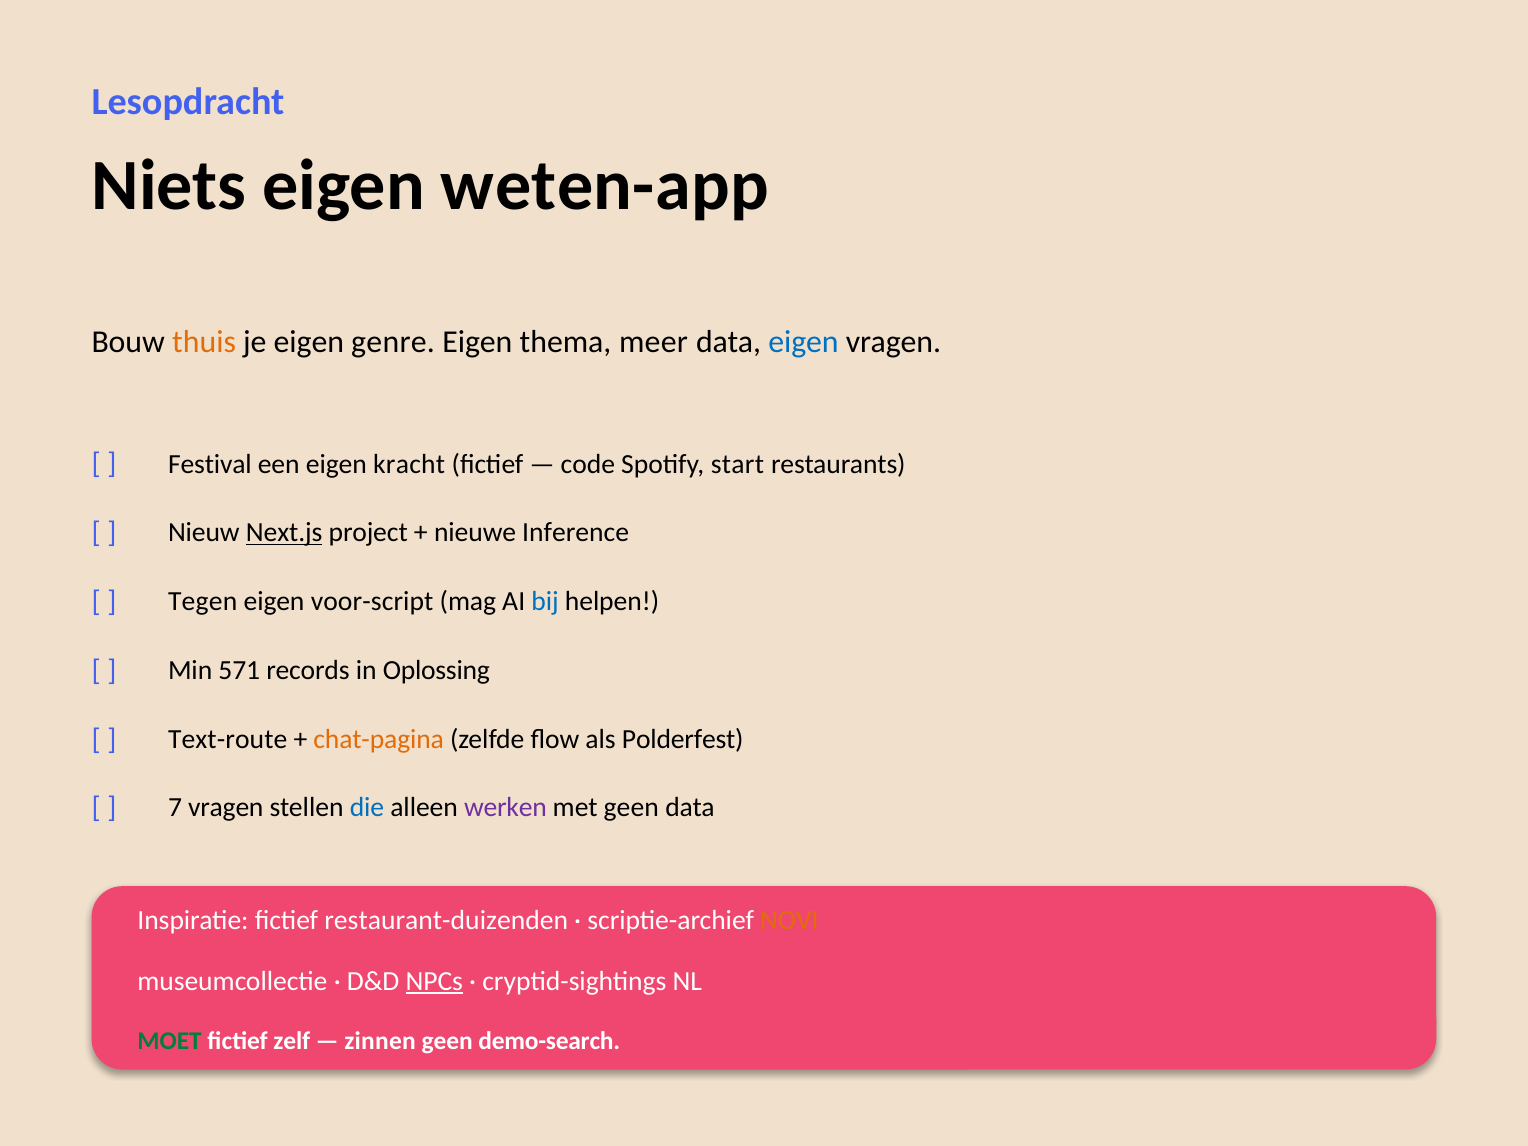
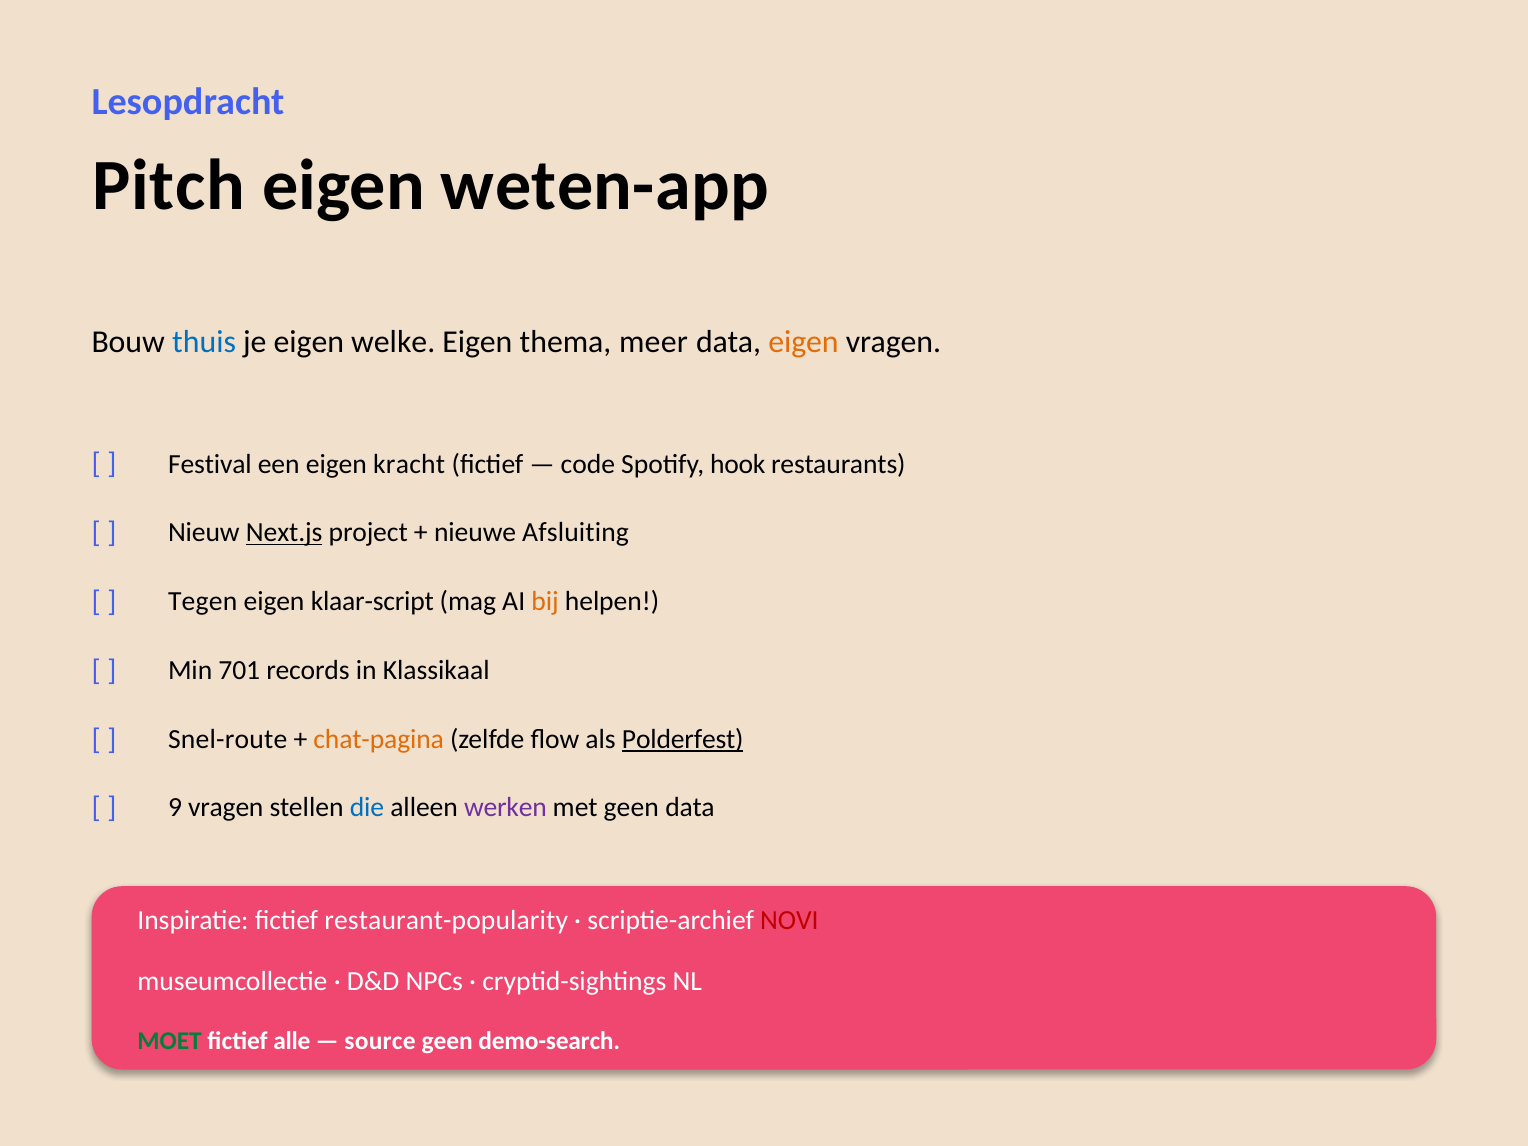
Niets: Niets -> Pitch
thuis colour: orange -> blue
genre: genre -> welke
eigen at (803, 342) colour: blue -> orange
start: start -> hook
Inference: Inference -> Afsluiting
voor-script: voor-script -> klaar-script
bij colour: blue -> orange
571: 571 -> 701
Oplossing: Oplossing -> Klassikaal
Text-route: Text-route -> Snel-route
Polderfest underline: none -> present
7: 7 -> 9
restaurant-duizenden: restaurant-duizenden -> restaurant-popularity
NOVI colour: orange -> red
NPCs underline: present -> none
zelf: zelf -> alle
zinnen: zinnen -> source
